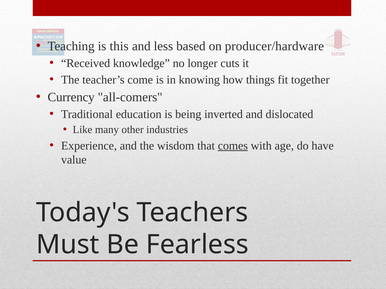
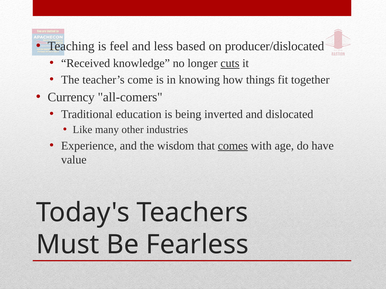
this: this -> feel
producer/hardware: producer/hardware -> producer/dislocated
cuts underline: none -> present
